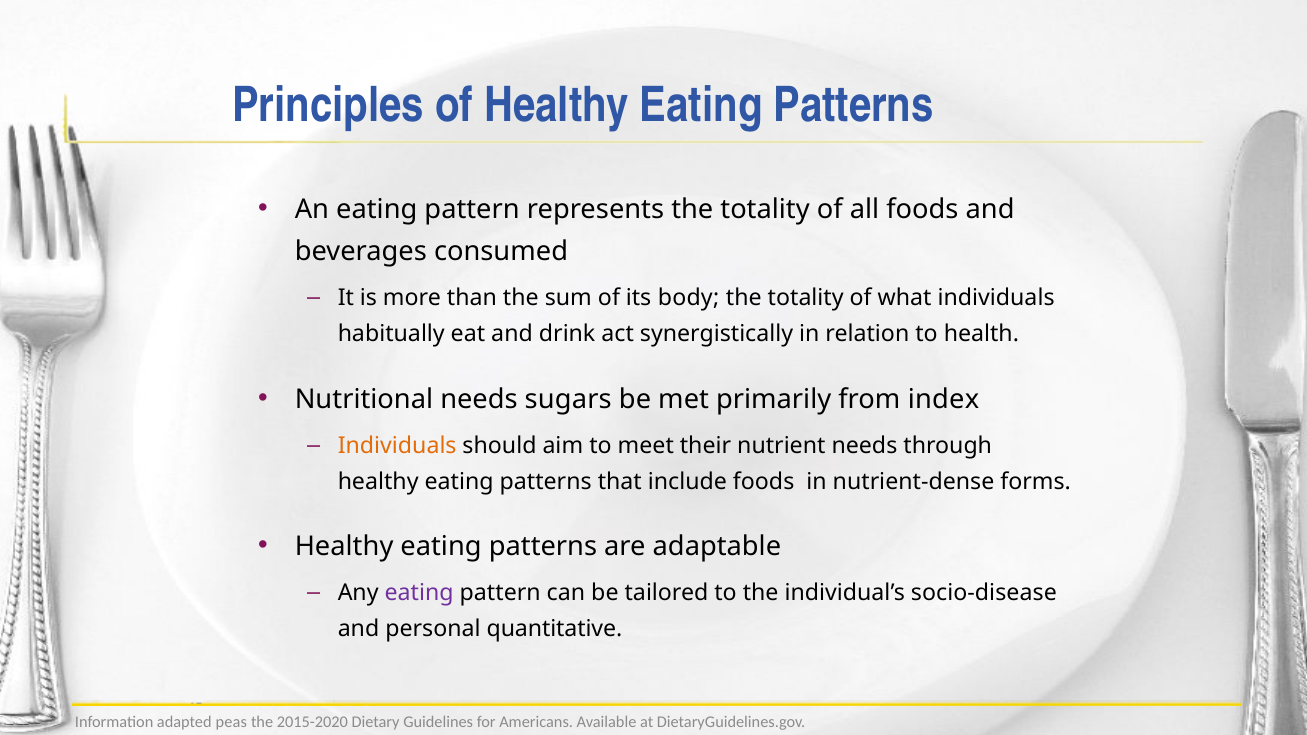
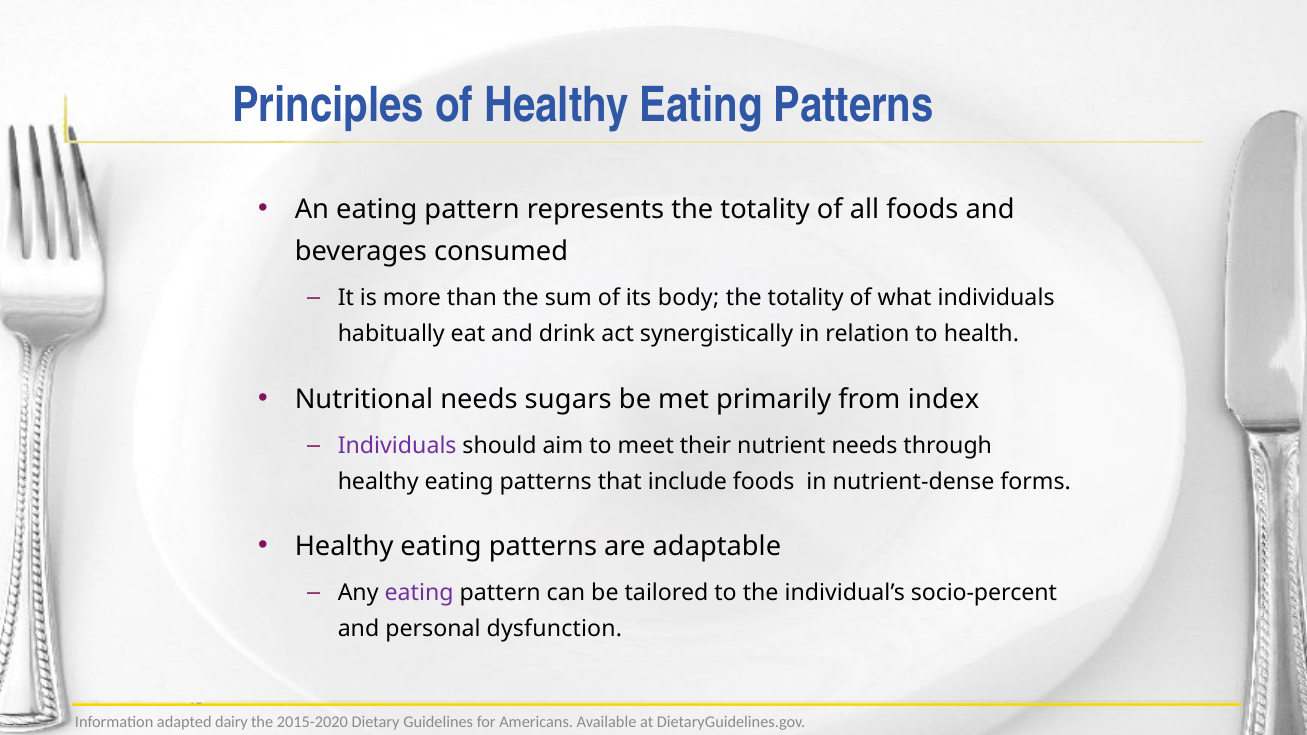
Individuals at (397, 446) colour: orange -> purple
socio-disease: socio-disease -> socio-percent
quantitative: quantitative -> dysfunction
peas: peas -> dairy
